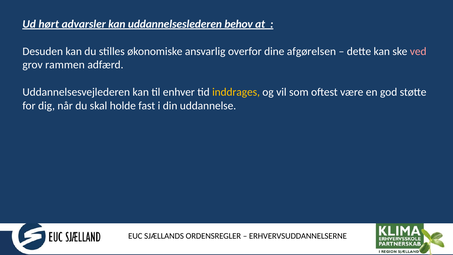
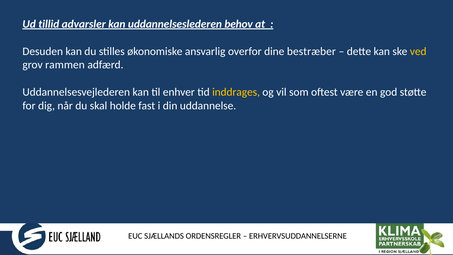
hørt: hørt -> tillid
afgørelsen: afgørelsen -> bestræber
ved colour: pink -> yellow
